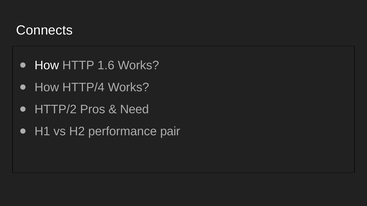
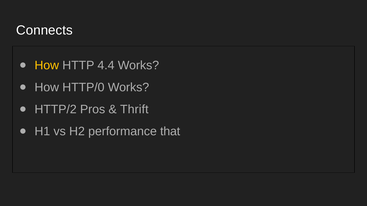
How at (47, 65) colour: white -> yellow
1.6: 1.6 -> 4.4
HTTP/4: HTTP/4 -> HTTP/0
Need: Need -> Thrift
pair: pair -> that
